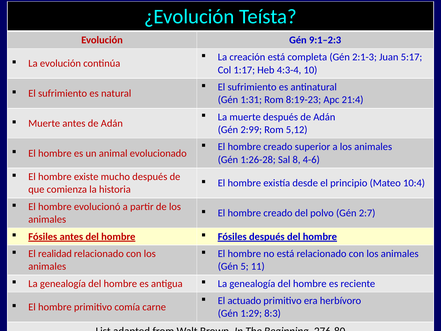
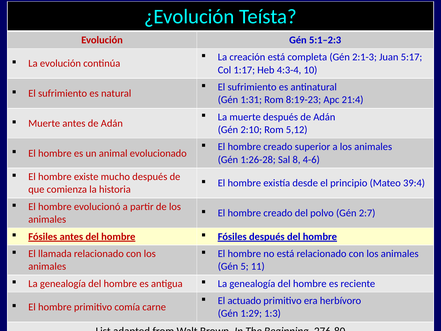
9:1–2:3: 9:1–2:3 -> 5:1–2:3
2:99: 2:99 -> 2:10
10:4: 10:4 -> 39:4
realidad: realidad -> llamada
8:3: 8:3 -> 1:3
